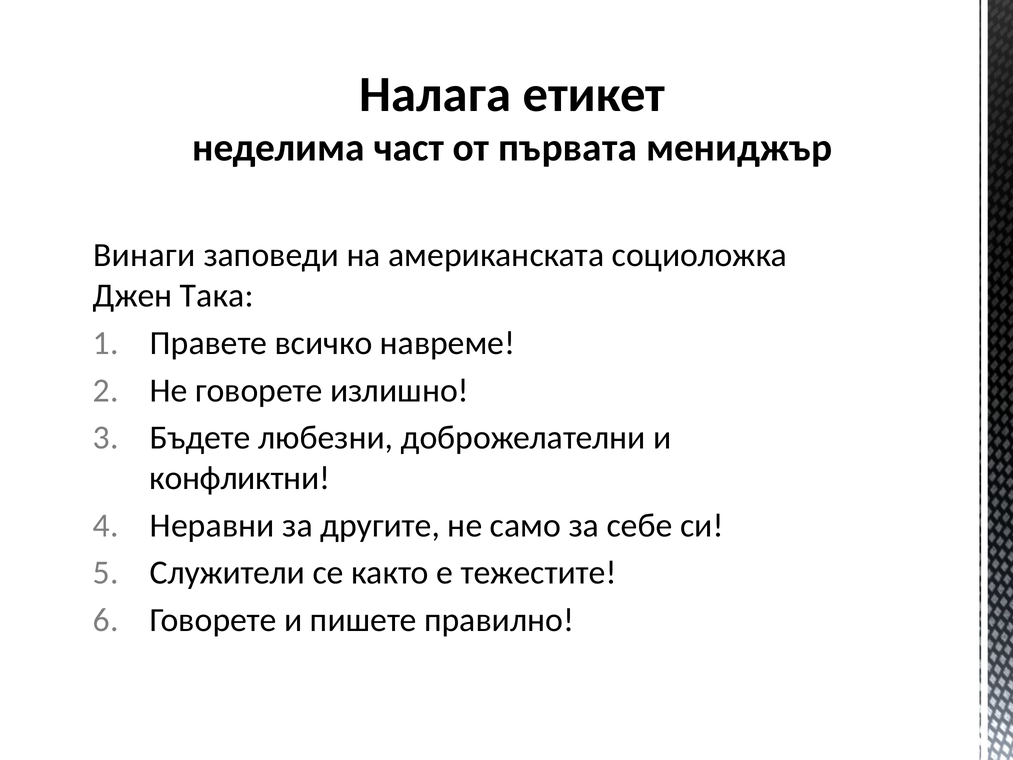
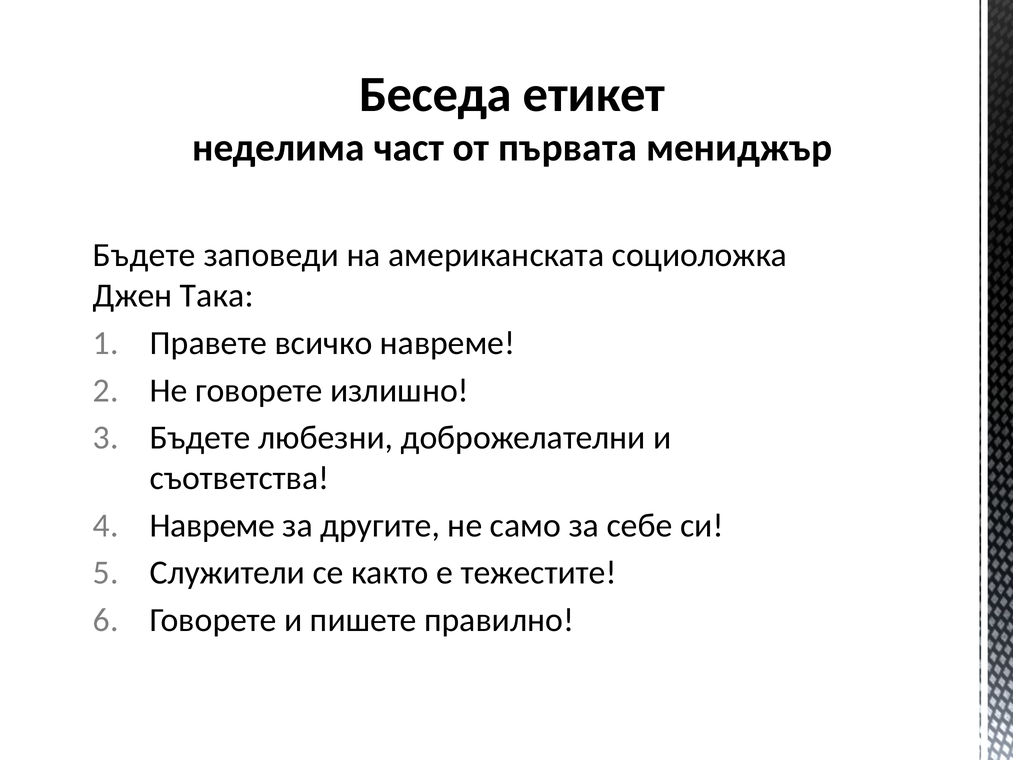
Налага: Налага -> Беседа
Винаги at (144, 255): Винаги -> Бъдете
конфликтни: конфликтни -> съответства
Неравни at (212, 525): Неравни -> Навреме
